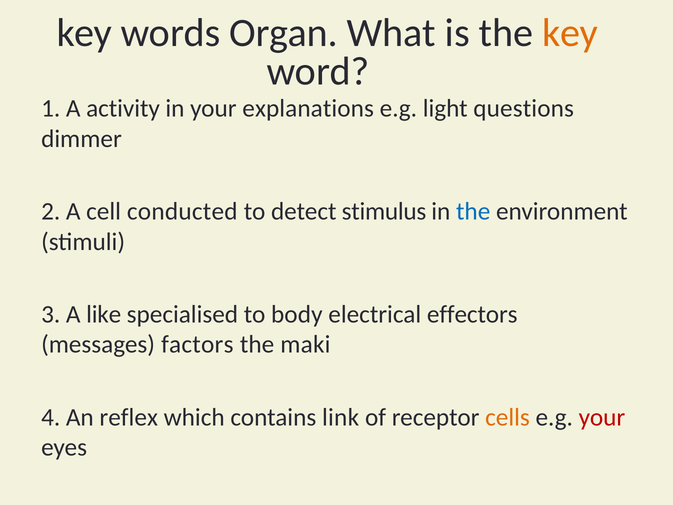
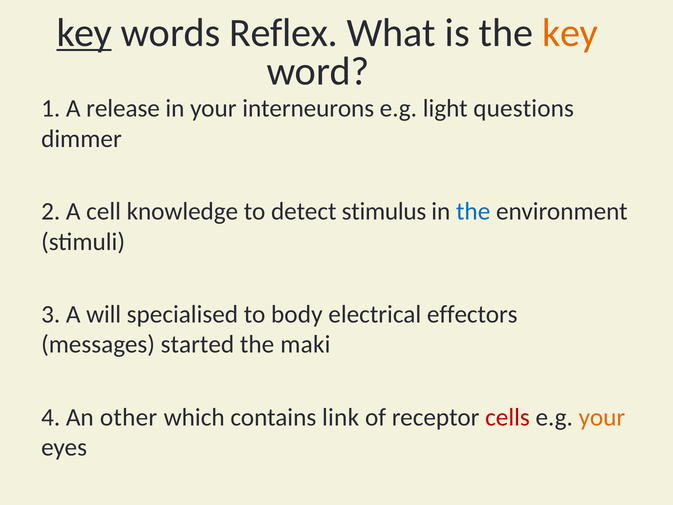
key at (84, 33) underline: none -> present
Organ: Organ -> Reflex
activity: activity -> release
explanations: explanations -> interneurons
conducted: conducted -> knowledge
like: like -> will
factors: factors -> started
reflex: reflex -> other
cells colour: orange -> red
your at (602, 417) colour: red -> orange
